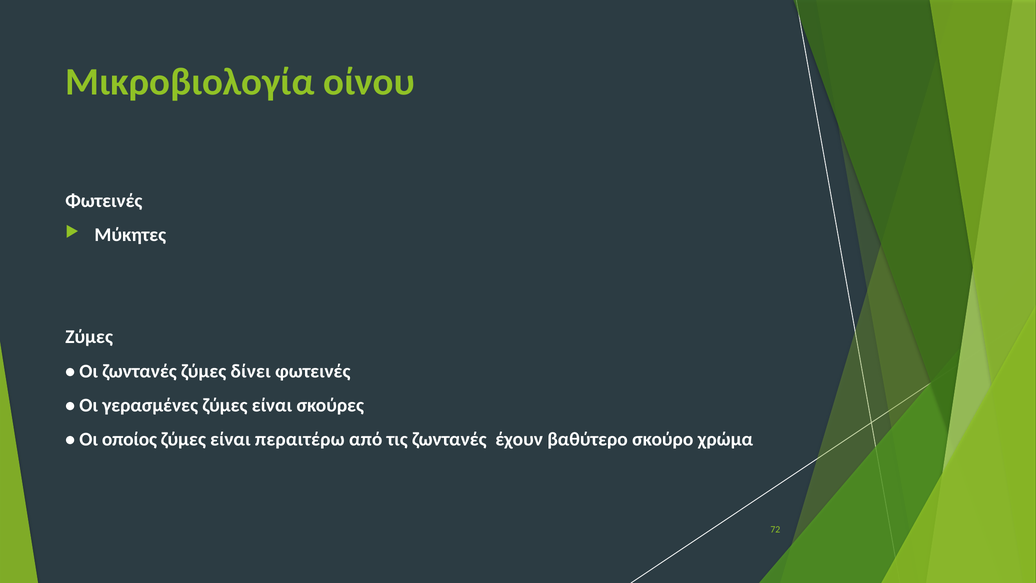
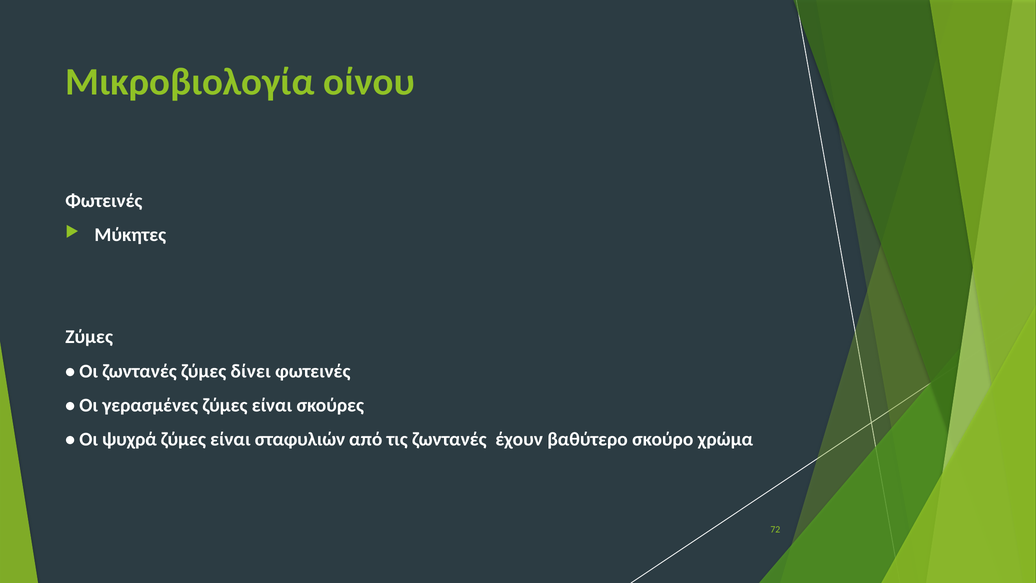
οποίος: οποίος -> ψυχρά
περαιτέρω: περαιτέρω -> σταφυλιών
